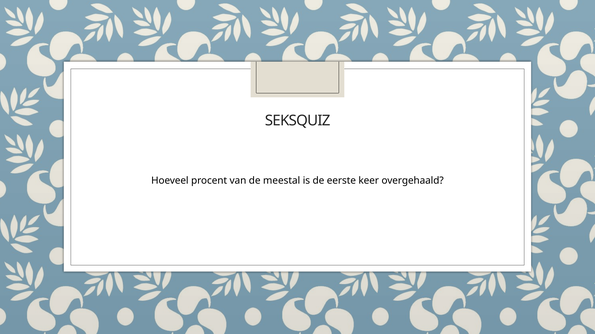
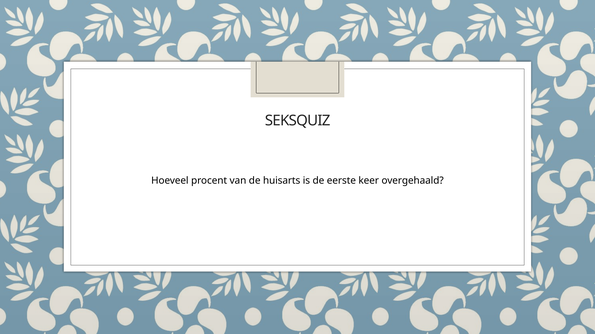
meestal: meestal -> huisarts
